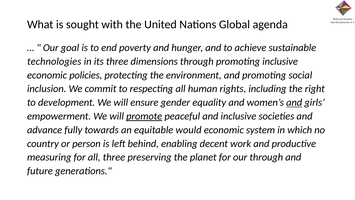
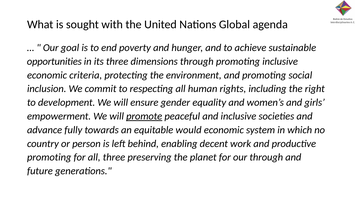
technologies: technologies -> opportunities
policies: policies -> criteria
and at (294, 102) underline: present -> none
measuring at (49, 157): measuring -> promoting
